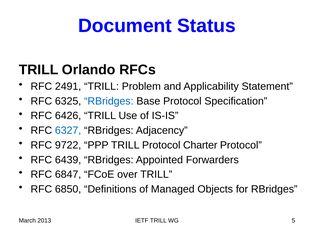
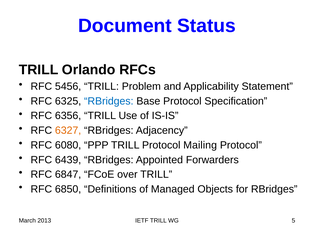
2491: 2491 -> 5456
6426: 6426 -> 6356
6327 colour: blue -> orange
9722: 9722 -> 6080
Charter: Charter -> Mailing
